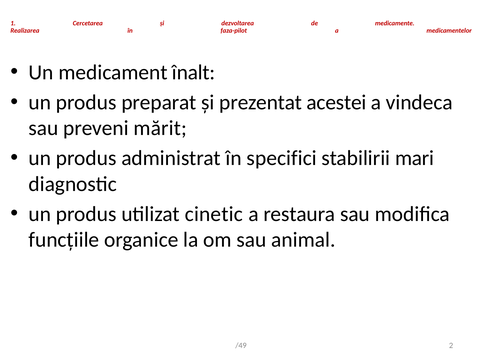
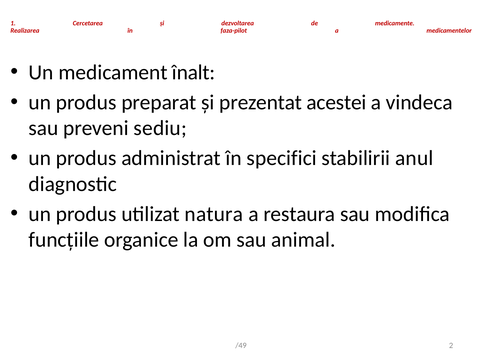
mărit: mărit -> sediu
mari: mari -> anul
cinetic: cinetic -> natura
